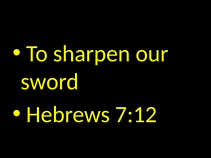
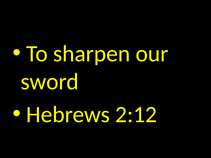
7:12: 7:12 -> 2:12
